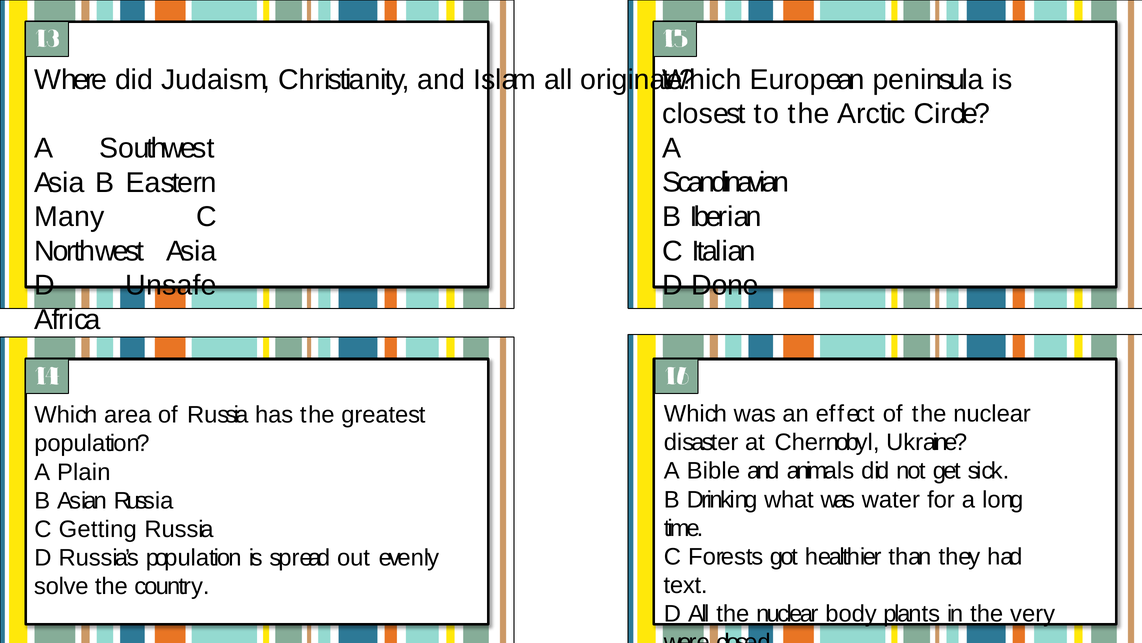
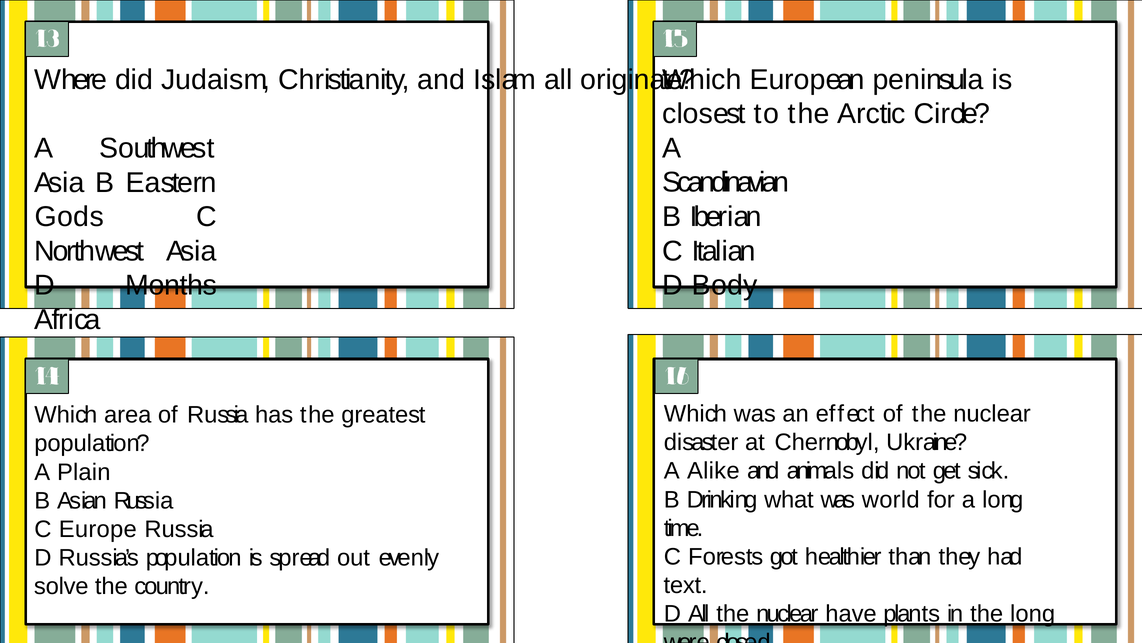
Many: Many -> Gods
Unsafe: Unsafe -> Months
Done: Done -> Body
Bible: Bible -> Alike
water: water -> world
Getting: Getting -> Europe
body: body -> have
the very: very -> long
